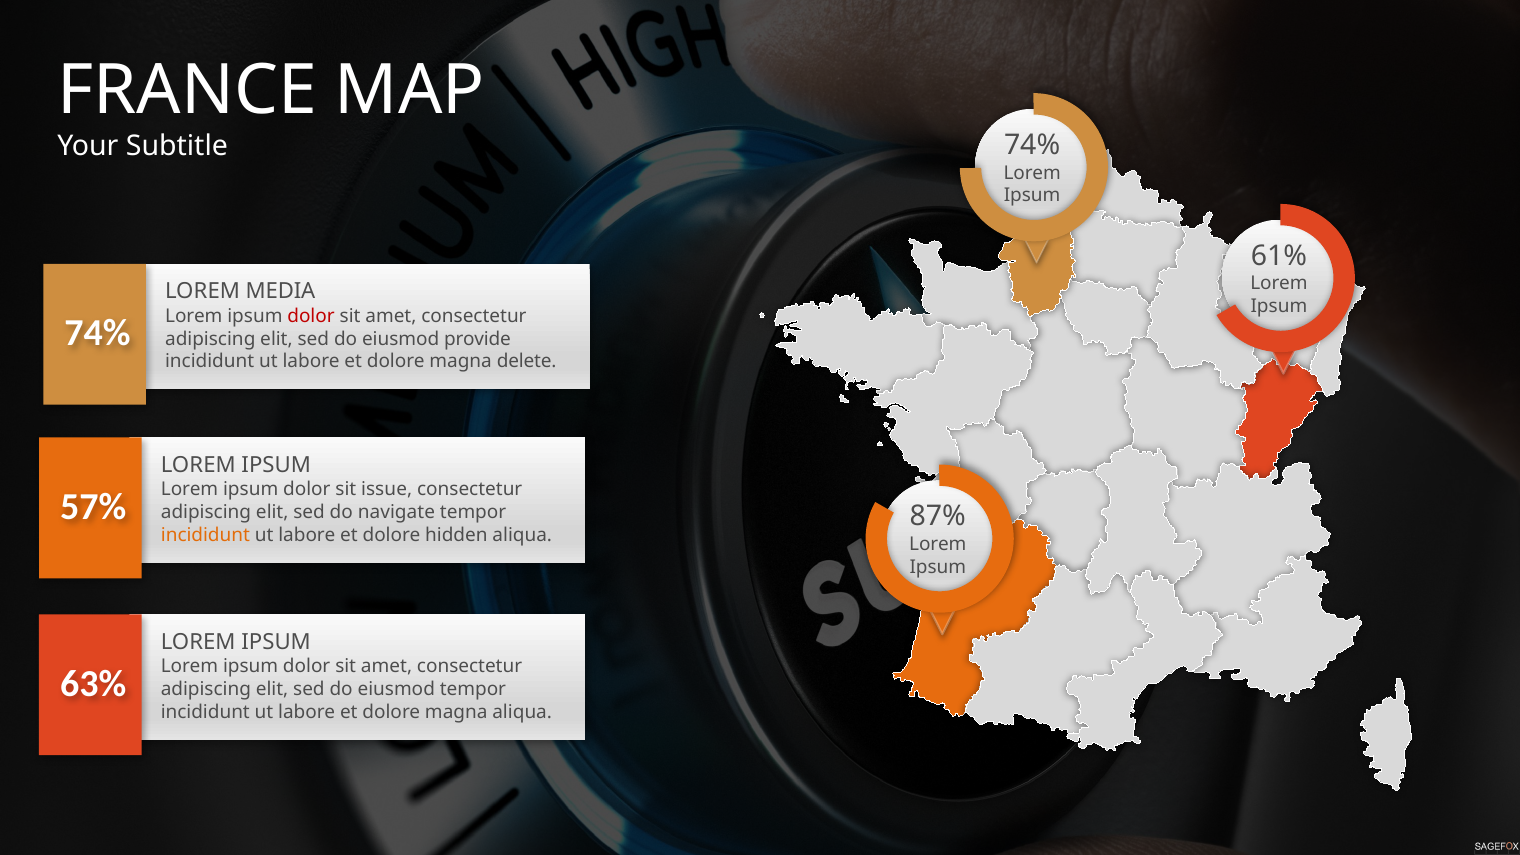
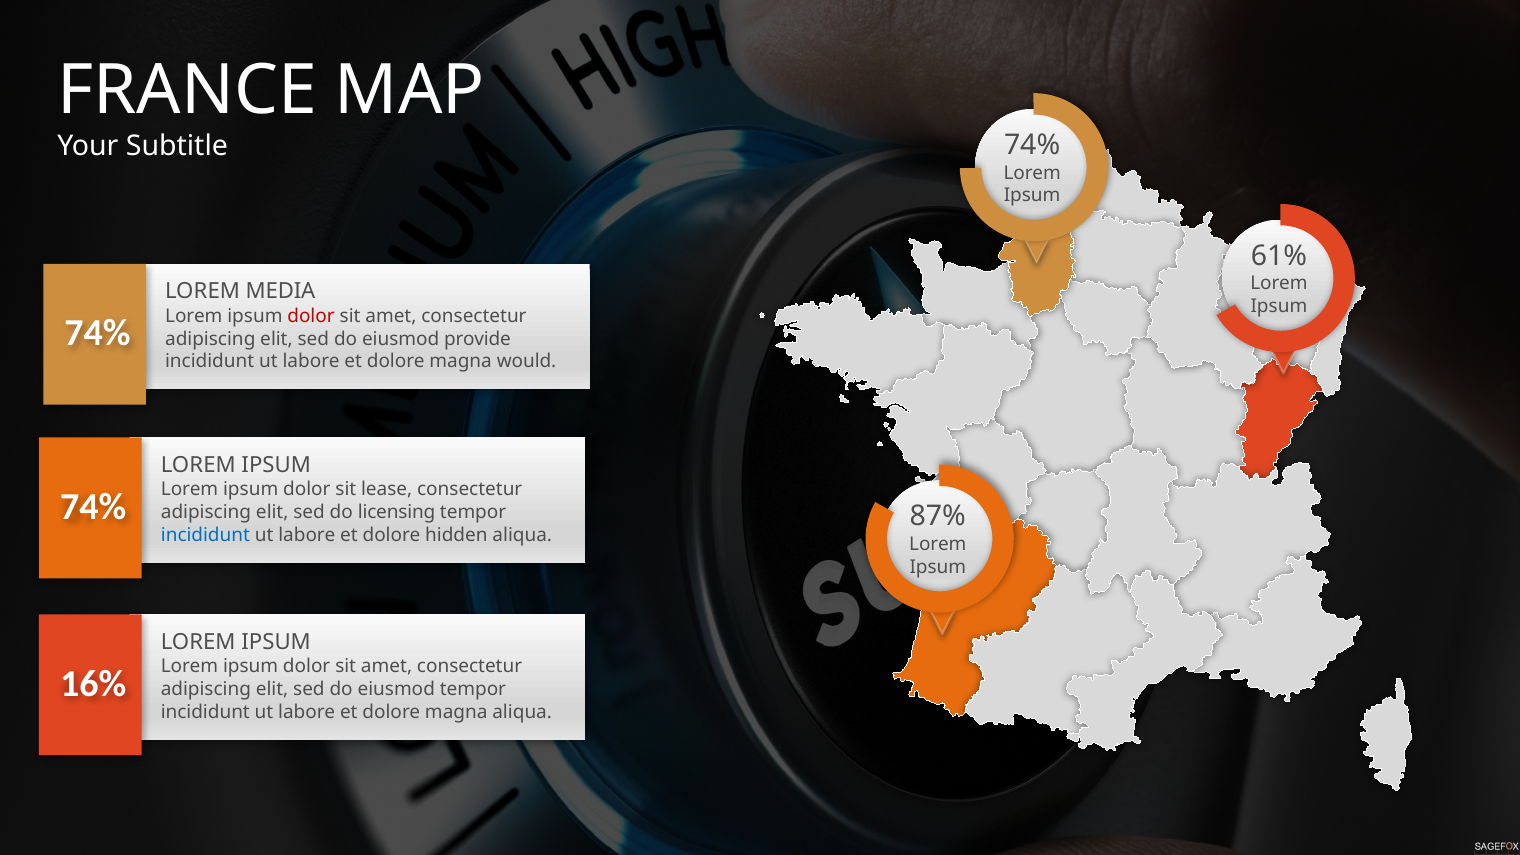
delete: delete -> would
issue: issue -> lease
57% at (93, 507): 57% -> 74%
navigate: navigate -> licensing
incididunt at (205, 535) colour: orange -> blue
63%: 63% -> 16%
